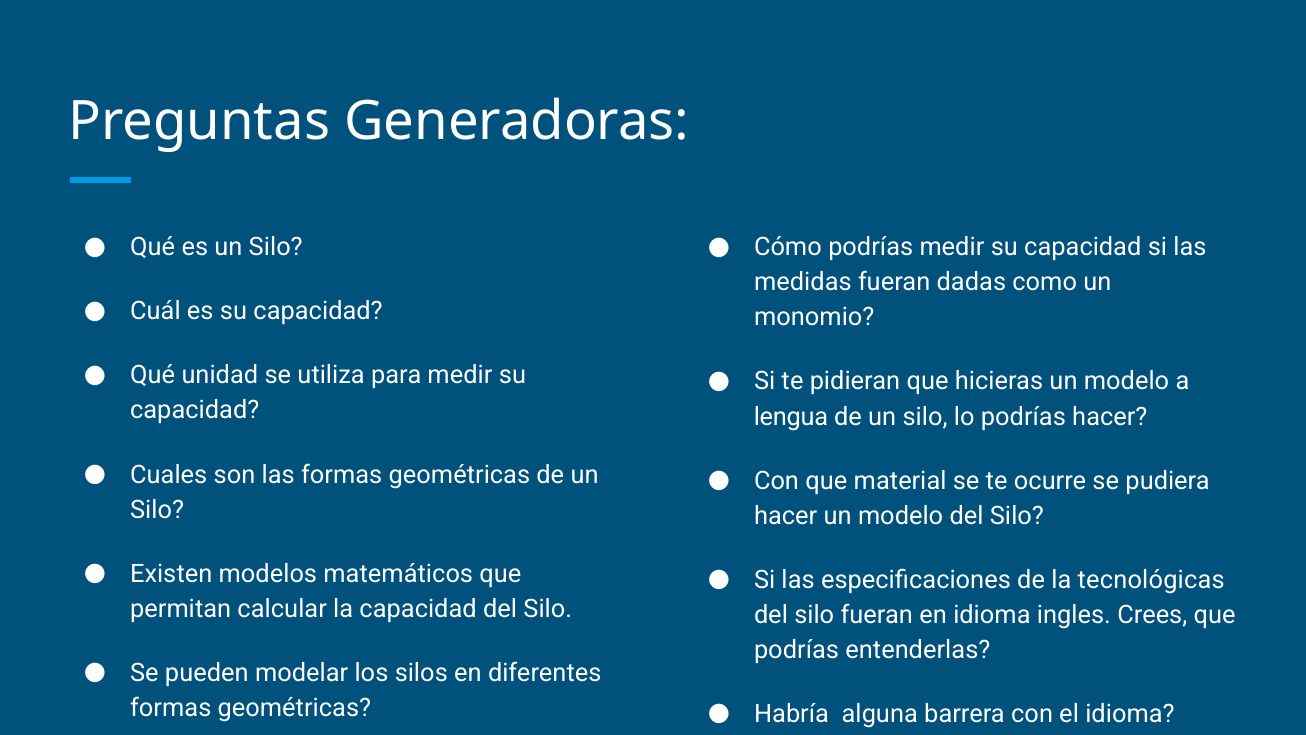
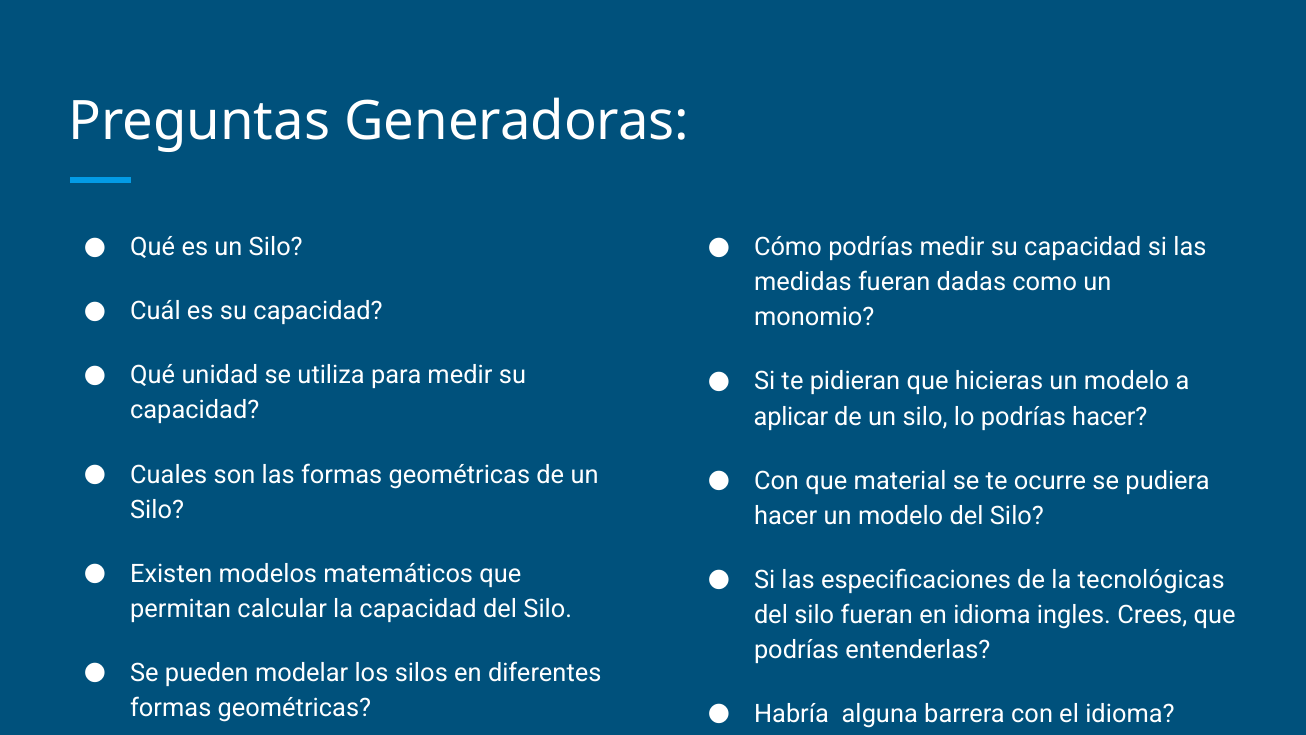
lengua: lengua -> aplicar
